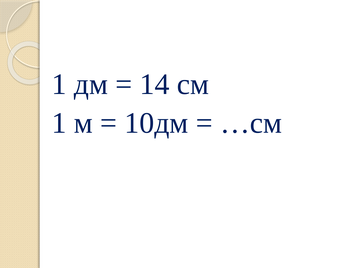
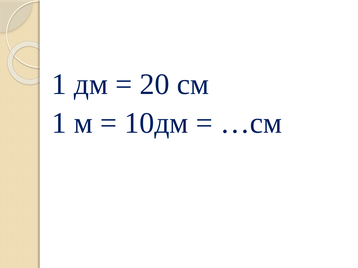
14: 14 -> 20
